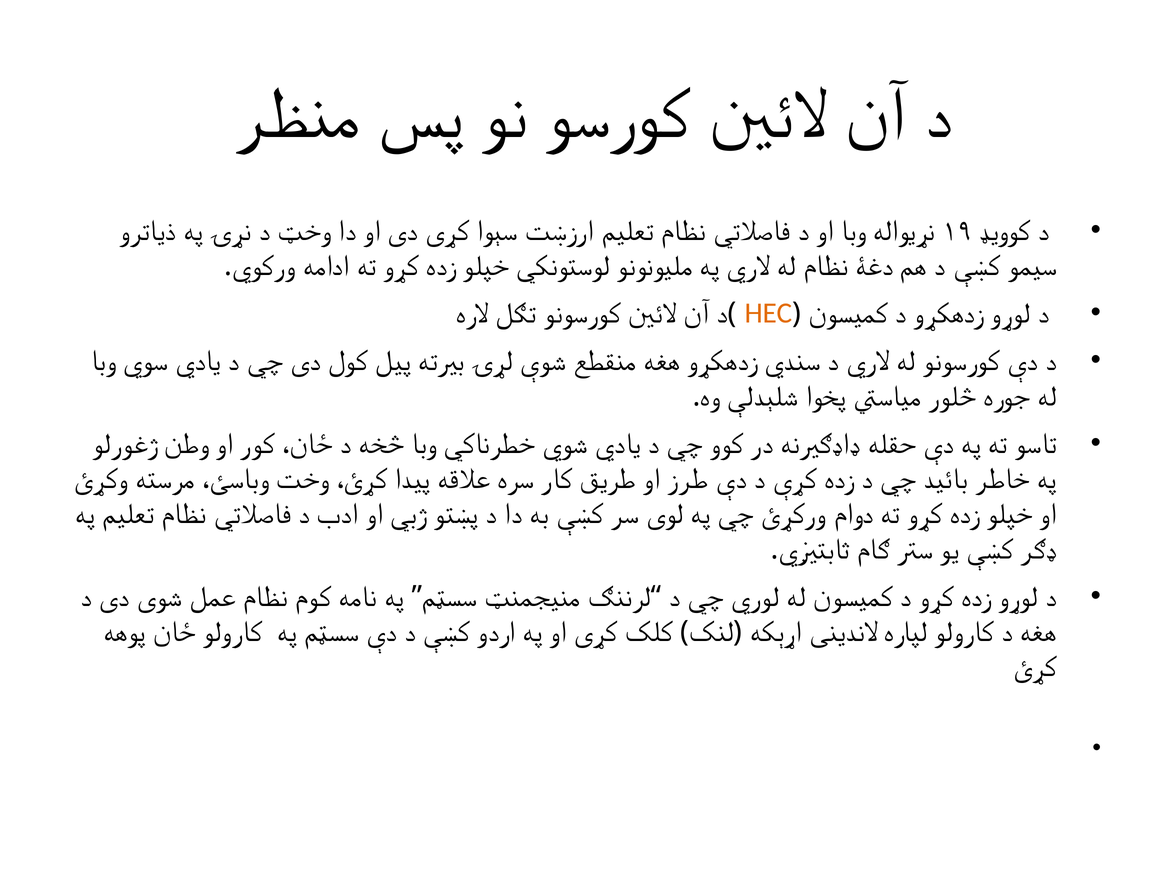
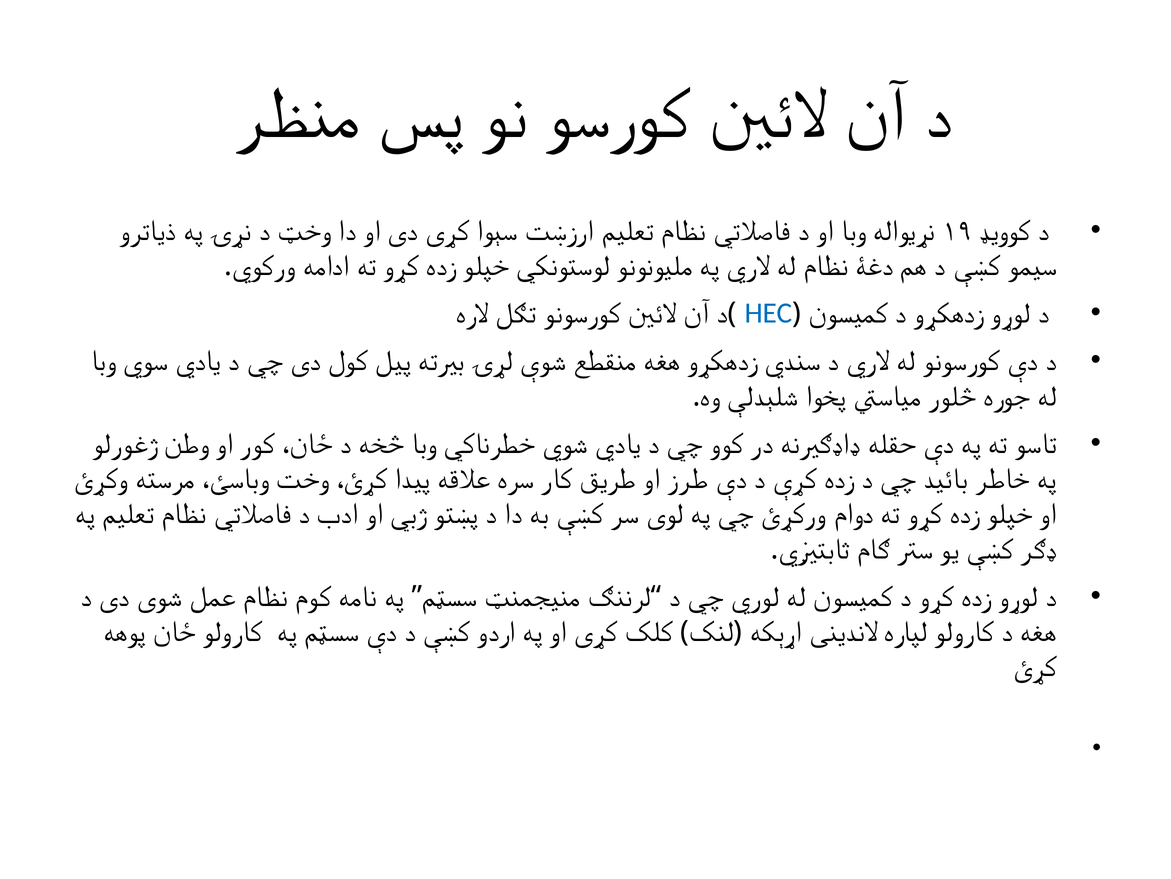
HEC colour: orange -> blue
